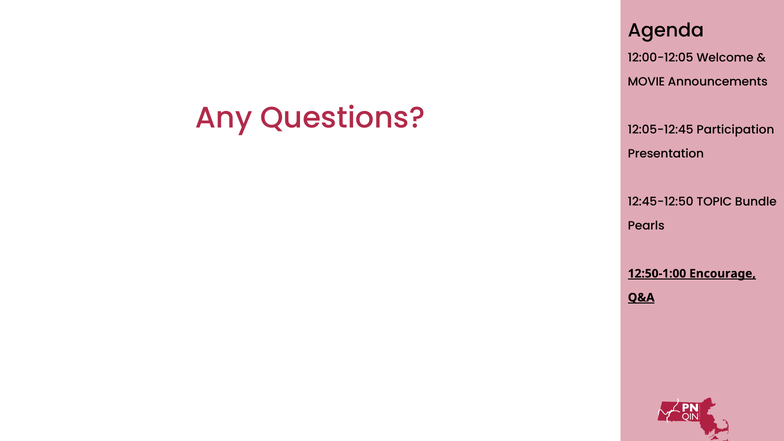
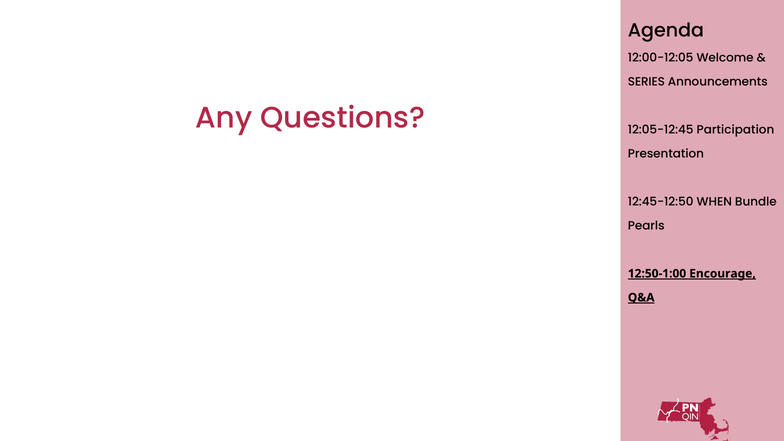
MOVIE: MOVIE -> SERIES
TOPIC: TOPIC -> WHEN
